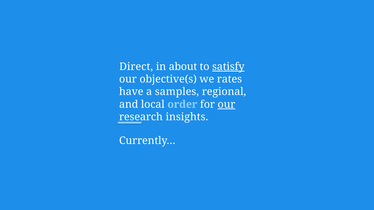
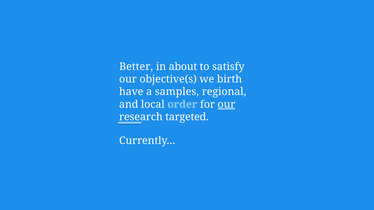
Direct: Direct -> Better
satisfy underline: present -> none
rates: rates -> birth
insights: insights -> targeted
